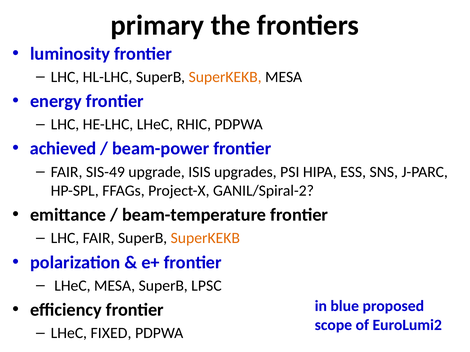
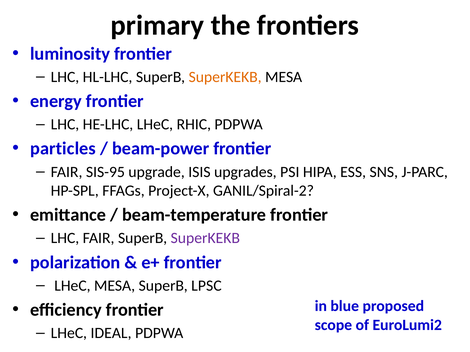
achieved: achieved -> particles
SIS-49: SIS-49 -> SIS-95
SuperKEKB at (205, 239) colour: orange -> purple
FIXED: FIXED -> IDEAL
